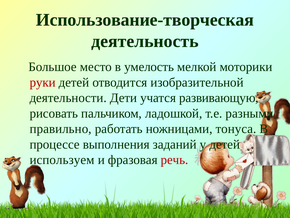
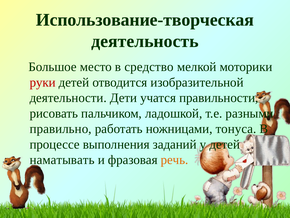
умелость: умелость -> средство
развивающую: развивающую -> правильности
используем: используем -> наматывать
речь colour: red -> orange
